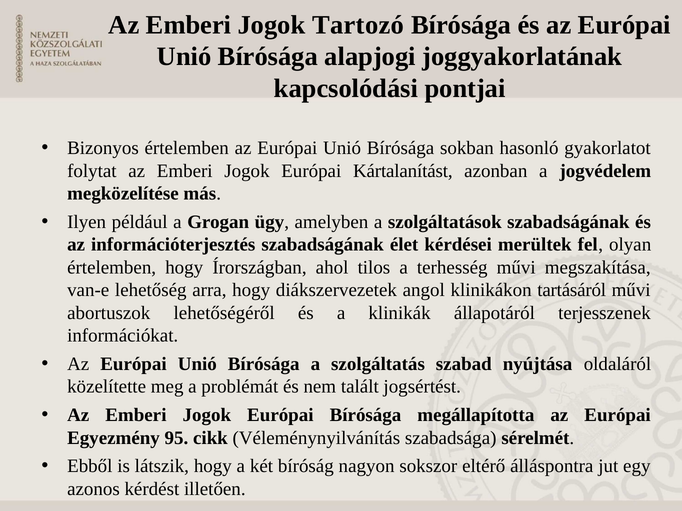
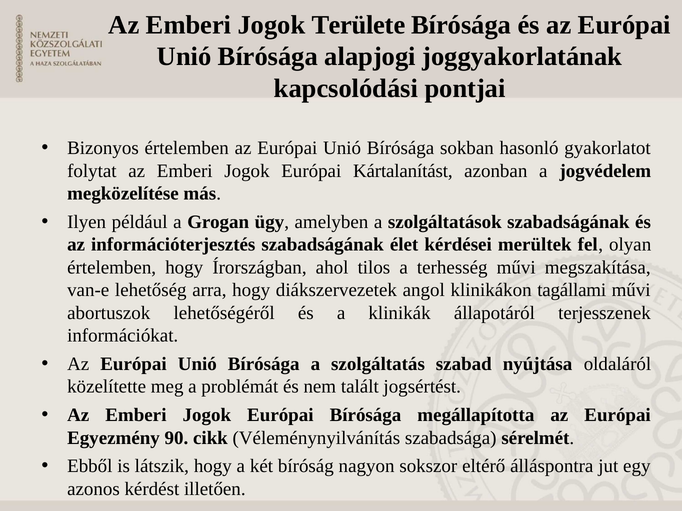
Tartozó: Tartozó -> Területe
tartásáról: tartásáról -> tagállami
95: 95 -> 90
